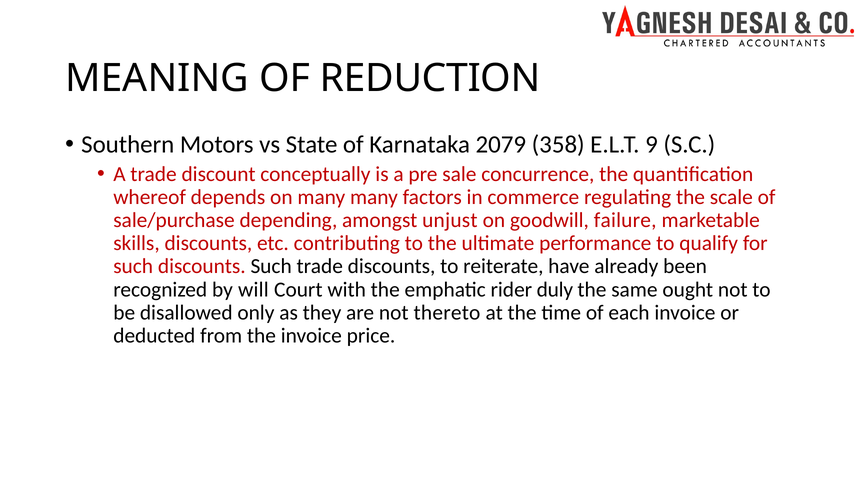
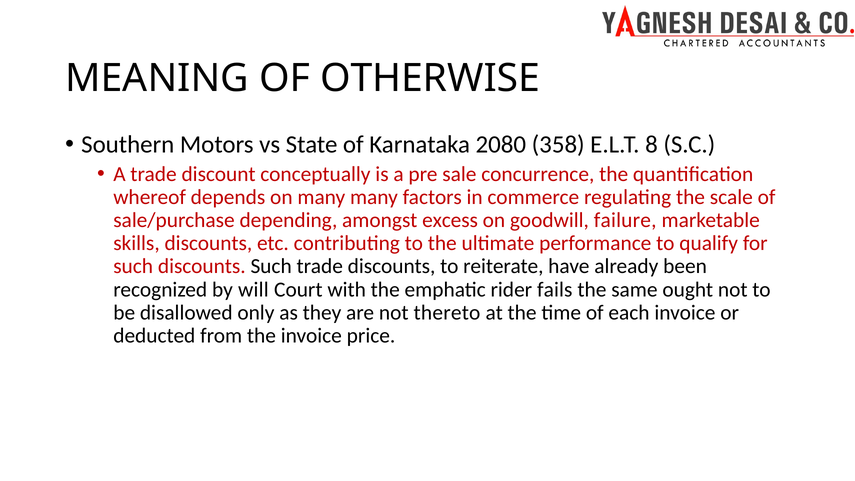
REDUCTION: REDUCTION -> OTHERWISE
2079: 2079 -> 2080
9: 9 -> 8
unjust: unjust -> excess
duly: duly -> fails
